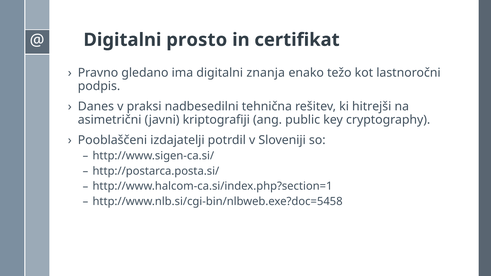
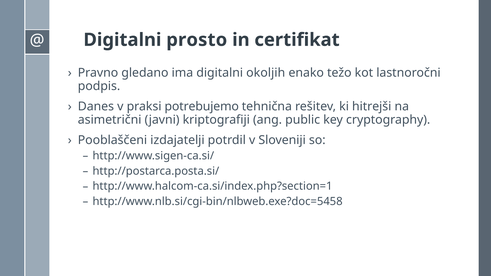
znanja: znanja -> okoljih
nadbesedilni: nadbesedilni -> potrebujemo
